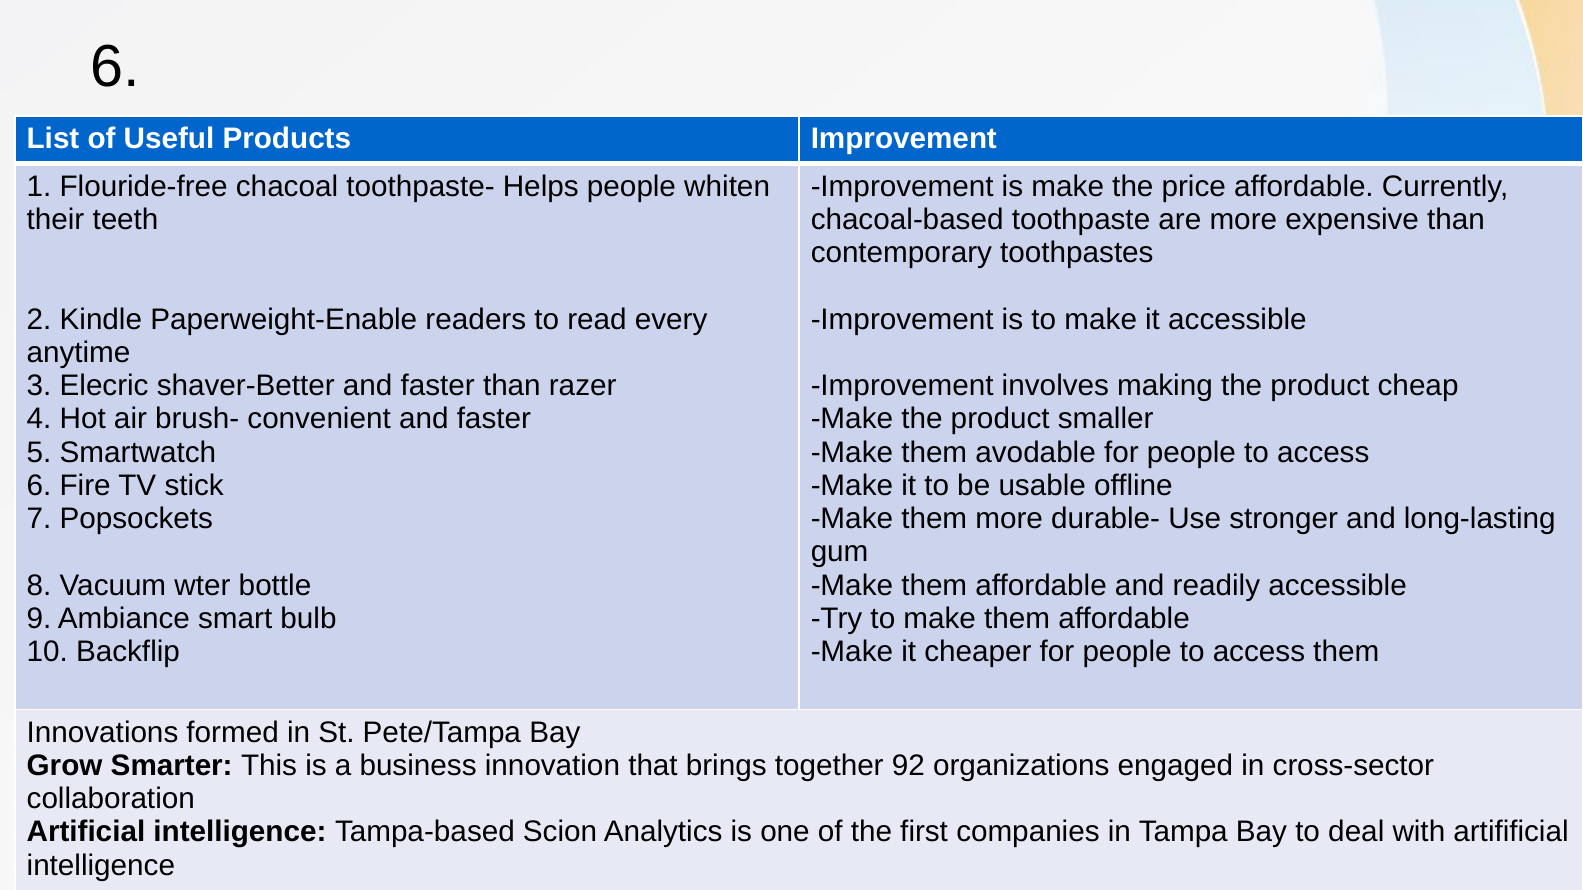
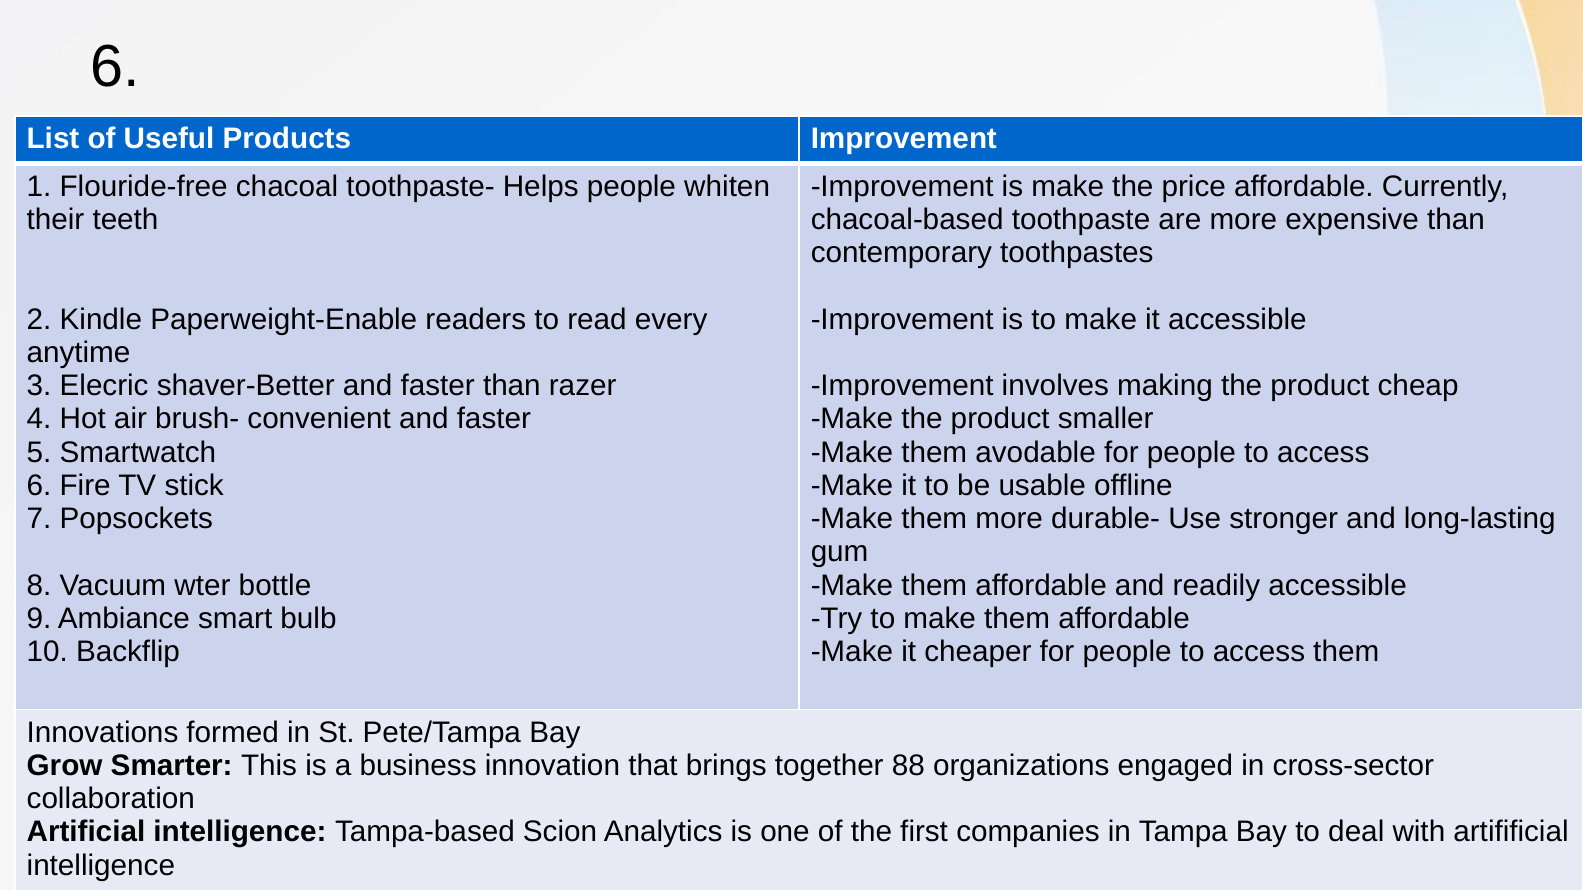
92: 92 -> 88
